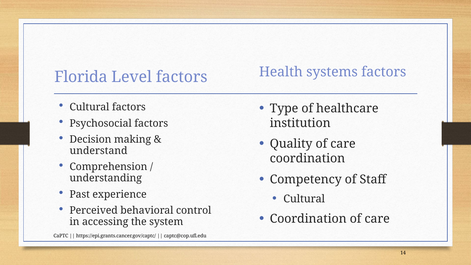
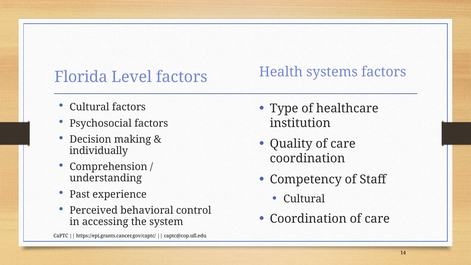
understand: understand -> individually
